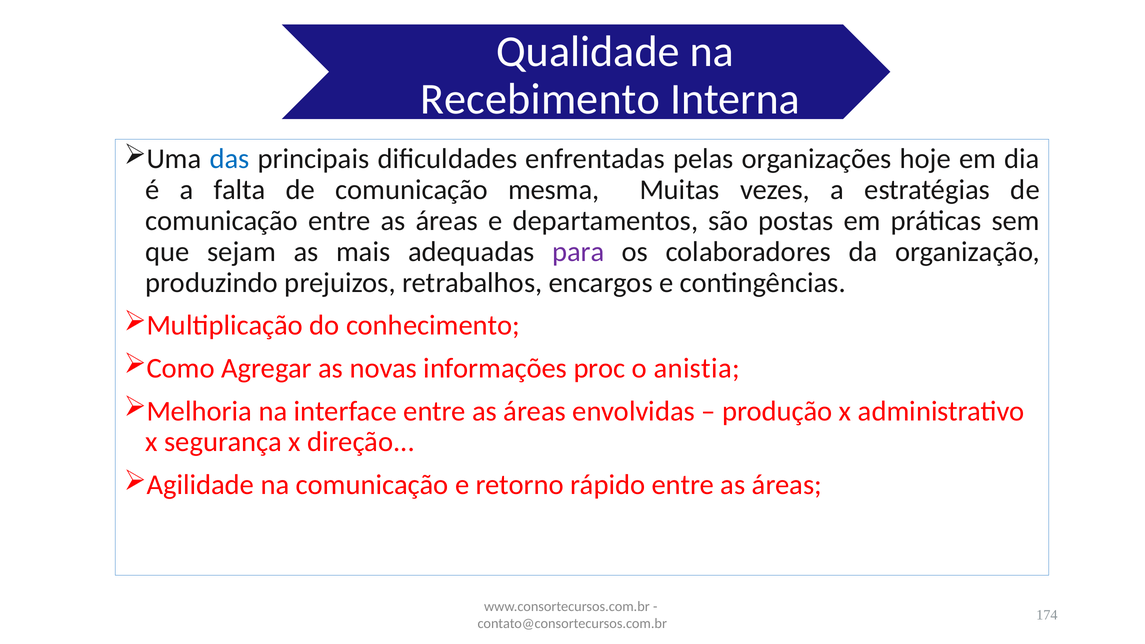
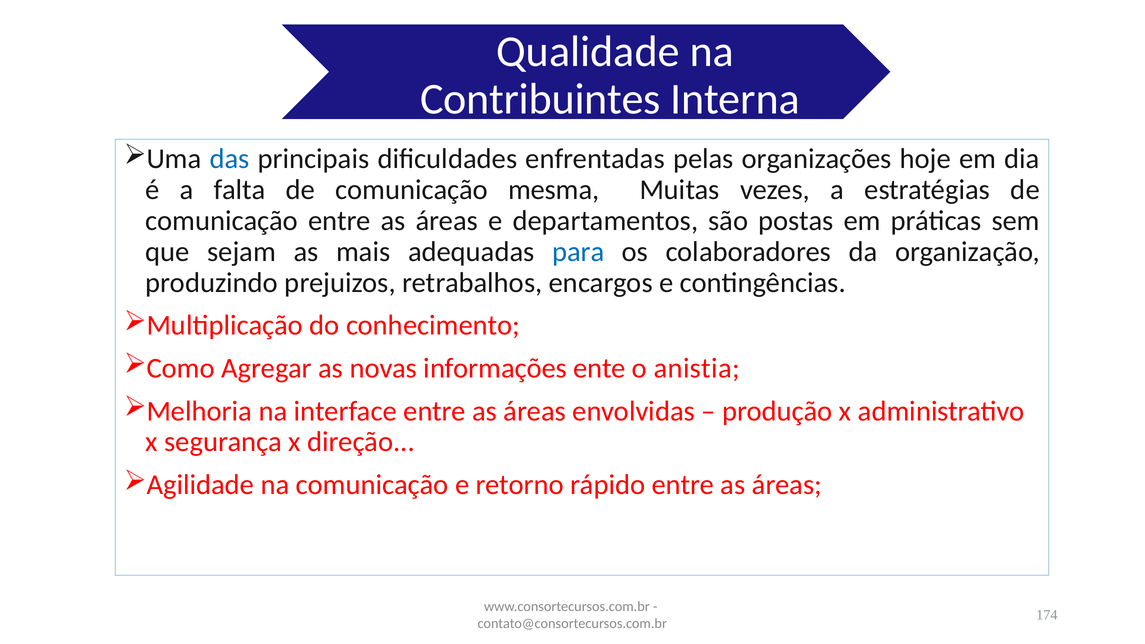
Recebimento: Recebimento -> Contribuintes
para colour: purple -> blue
proc: proc -> ente
